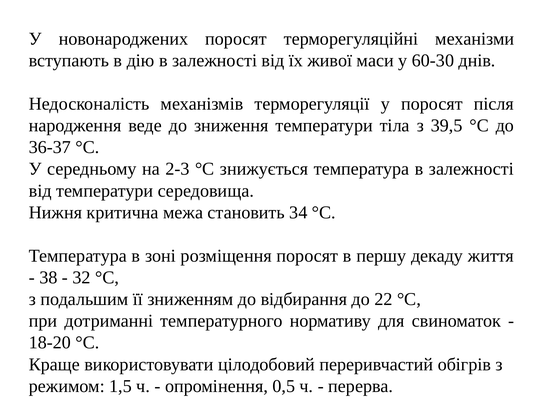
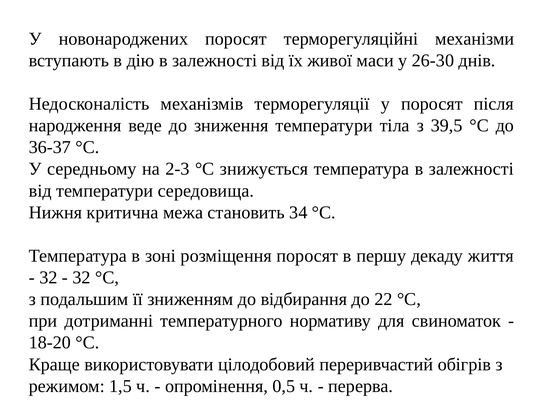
60-30: 60-30 -> 26-30
38 at (48, 278): 38 -> 32
